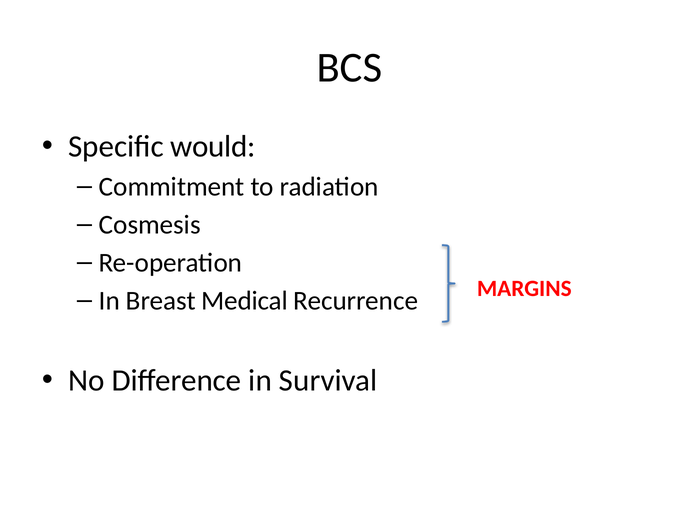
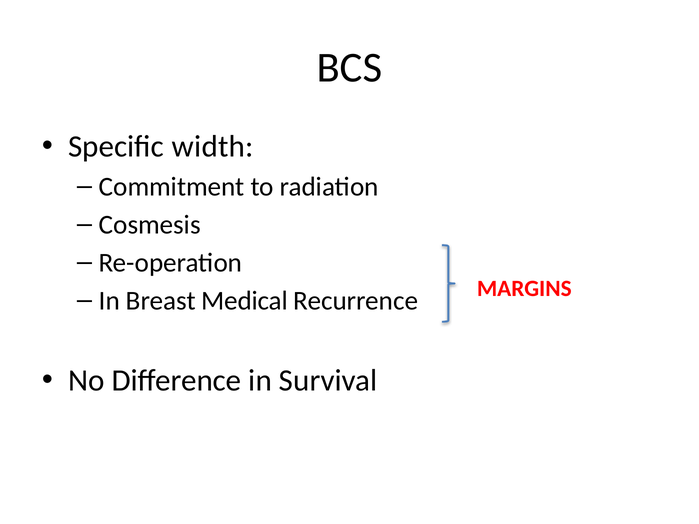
would: would -> width
